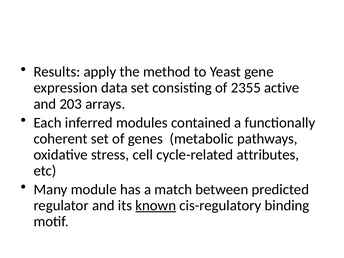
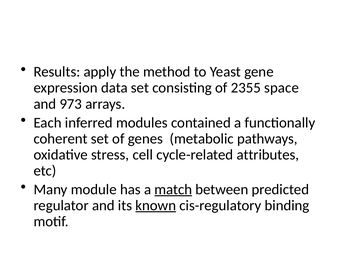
active: active -> space
203: 203 -> 973
match underline: none -> present
